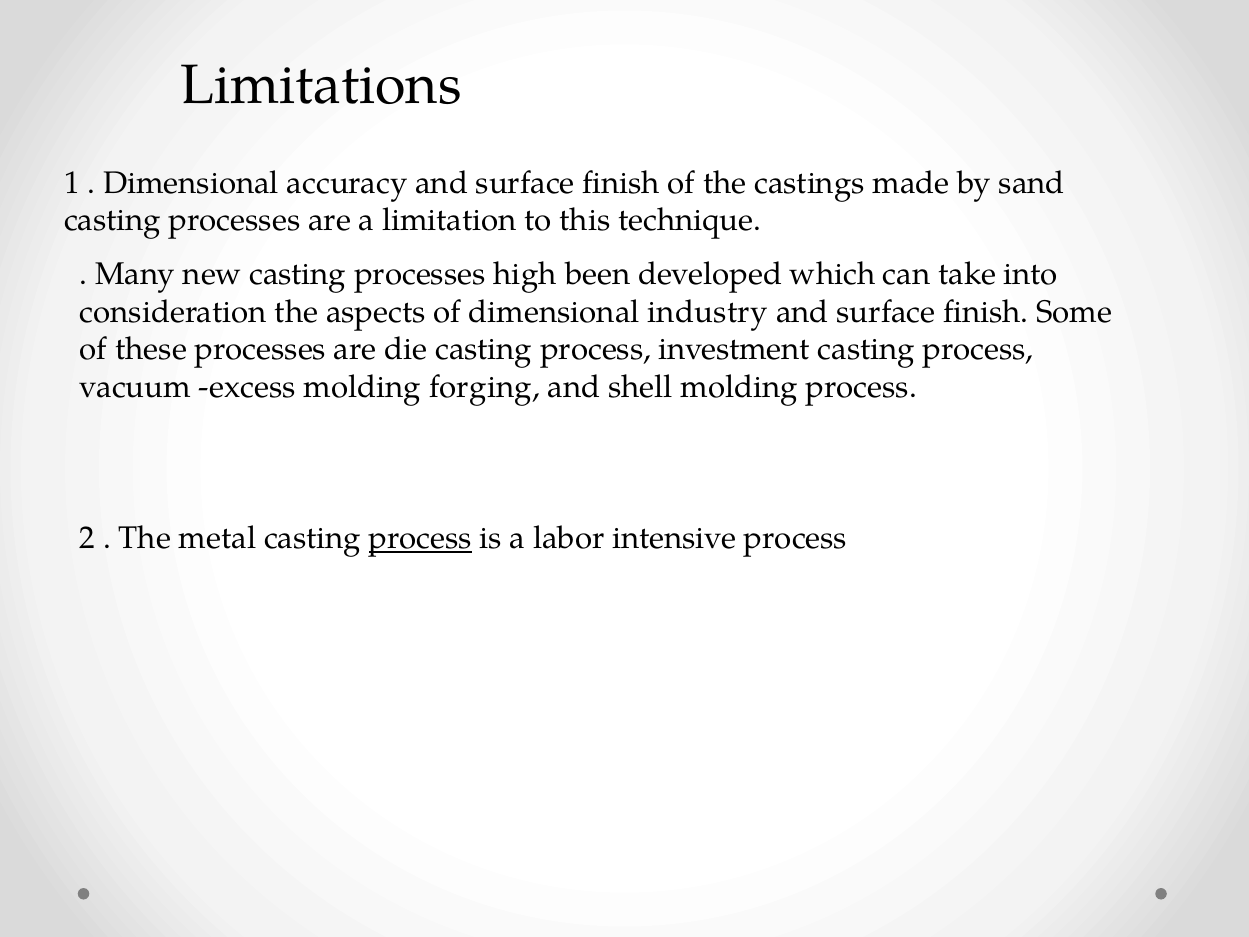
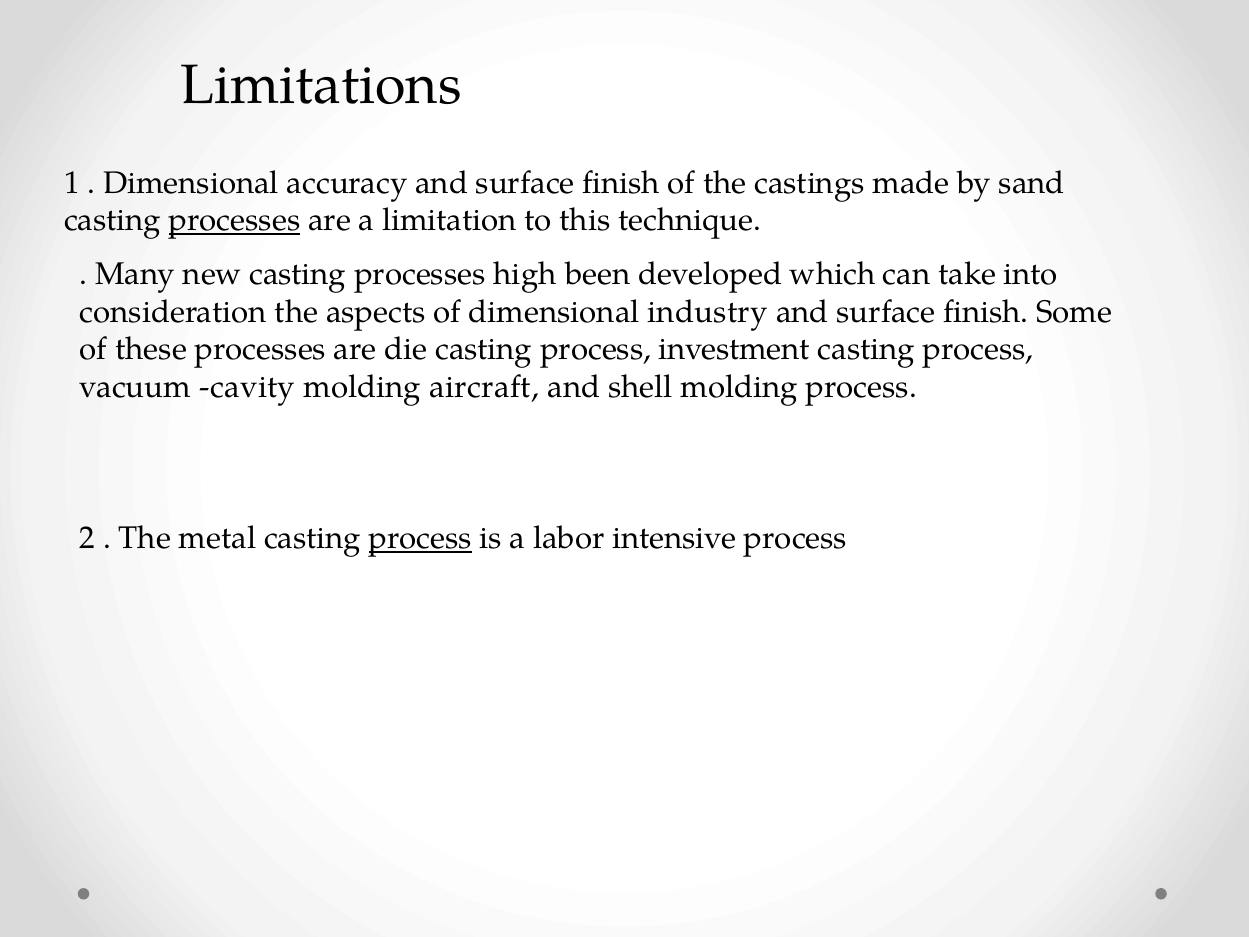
processes at (235, 221) underline: none -> present
excess: excess -> cavity
forging: forging -> aircraft
